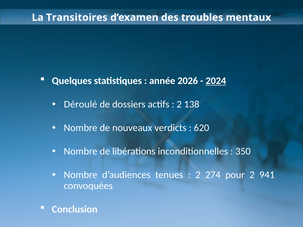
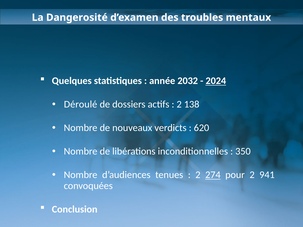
Transitoires: Transitoires -> Dangerosité
2026: 2026 -> 2032
274 underline: none -> present
